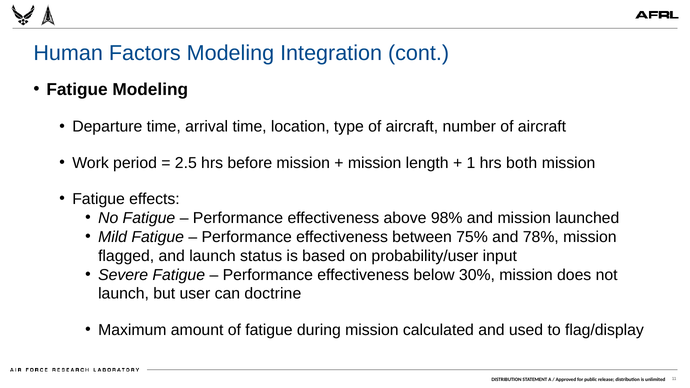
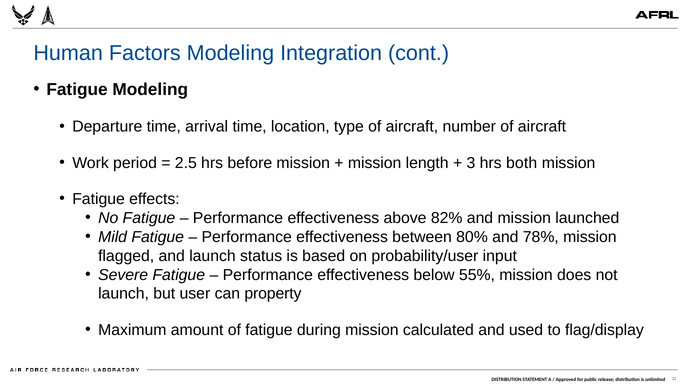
1: 1 -> 3
98%: 98% -> 82%
75%: 75% -> 80%
30%: 30% -> 55%
doctrine: doctrine -> property
